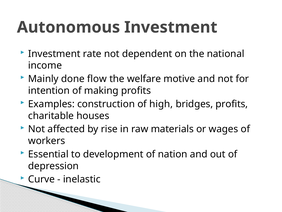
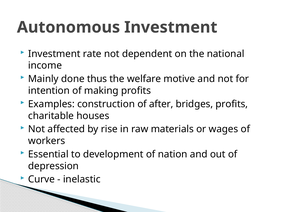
flow: flow -> thus
high: high -> after
